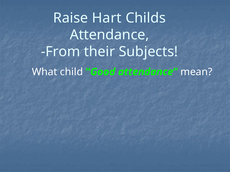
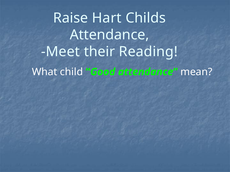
From: From -> Meet
Subjects: Subjects -> Reading
